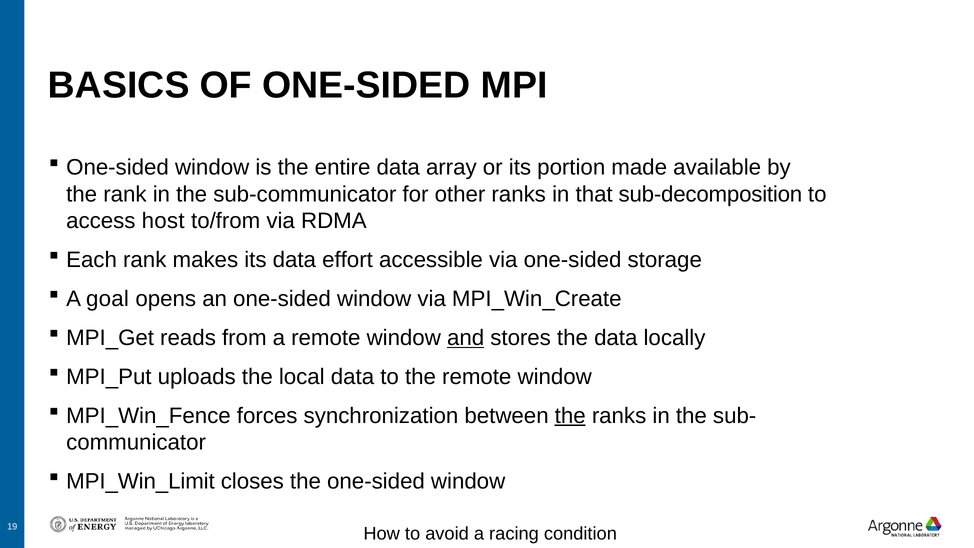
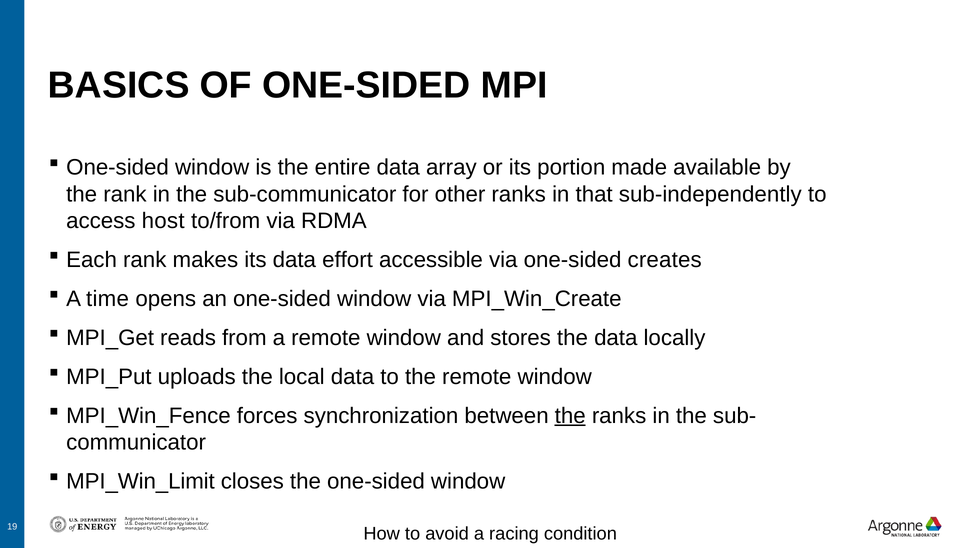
sub-decomposition: sub-decomposition -> sub-independently
storage: storage -> creates
goal: goal -> time
and underline: present -> none
